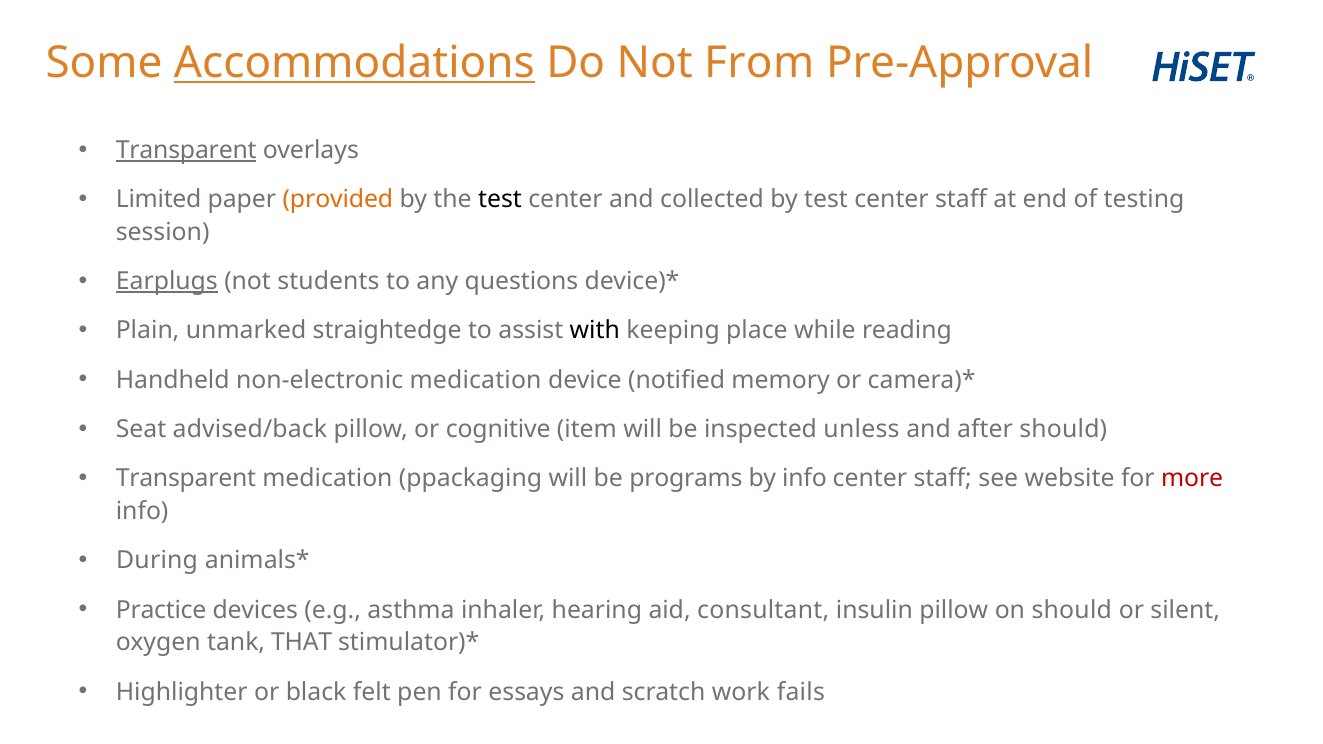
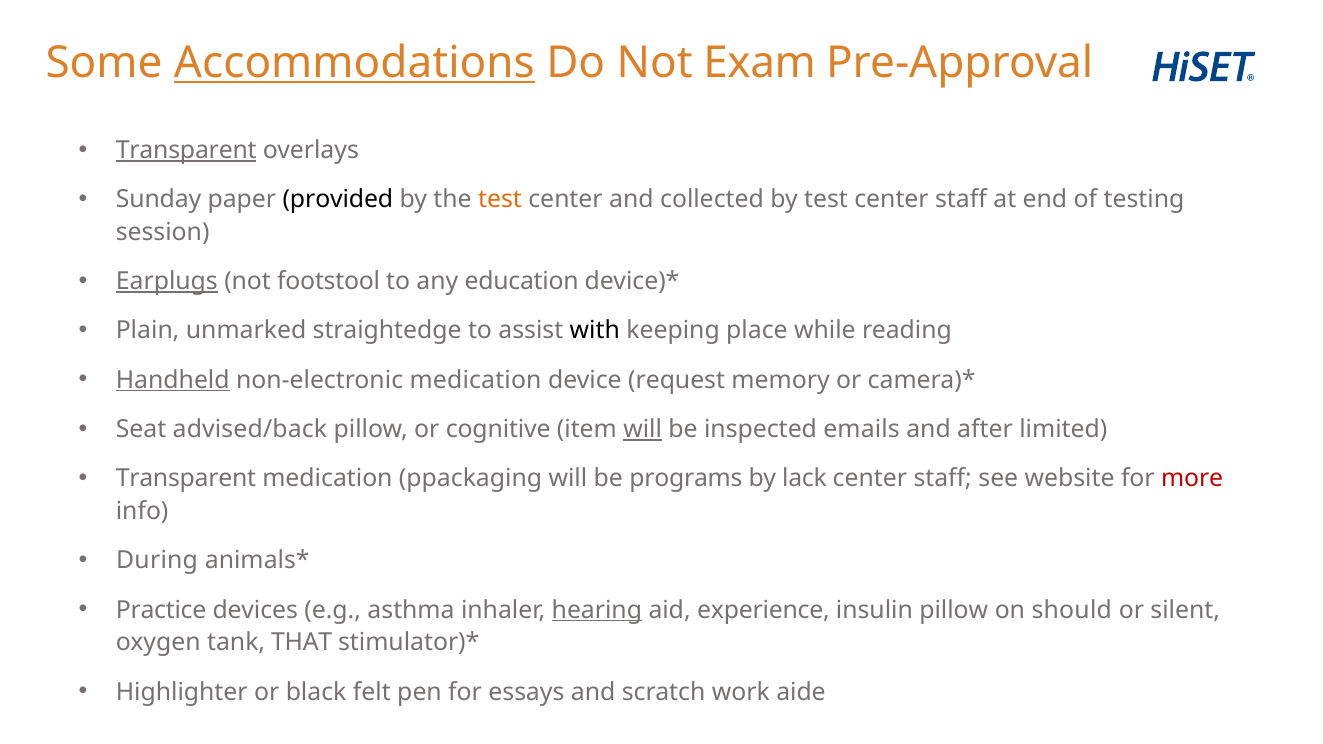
From: From -> Exam
Limited: Limited -> Sunday
provided colour: orange -> black
test at (500, 199) colour: black -> orange
students: students -> footstool
questions: questions -> education
Handheld underline: none -> present
notified: notified -> request
will at (643, 429) underline: none -> present
unless: unless -> emails
after should: should -> limited
by info: info -> lack
hearing underline: none -> present
consultant: consultant -> experience
fails: fails -> aide
